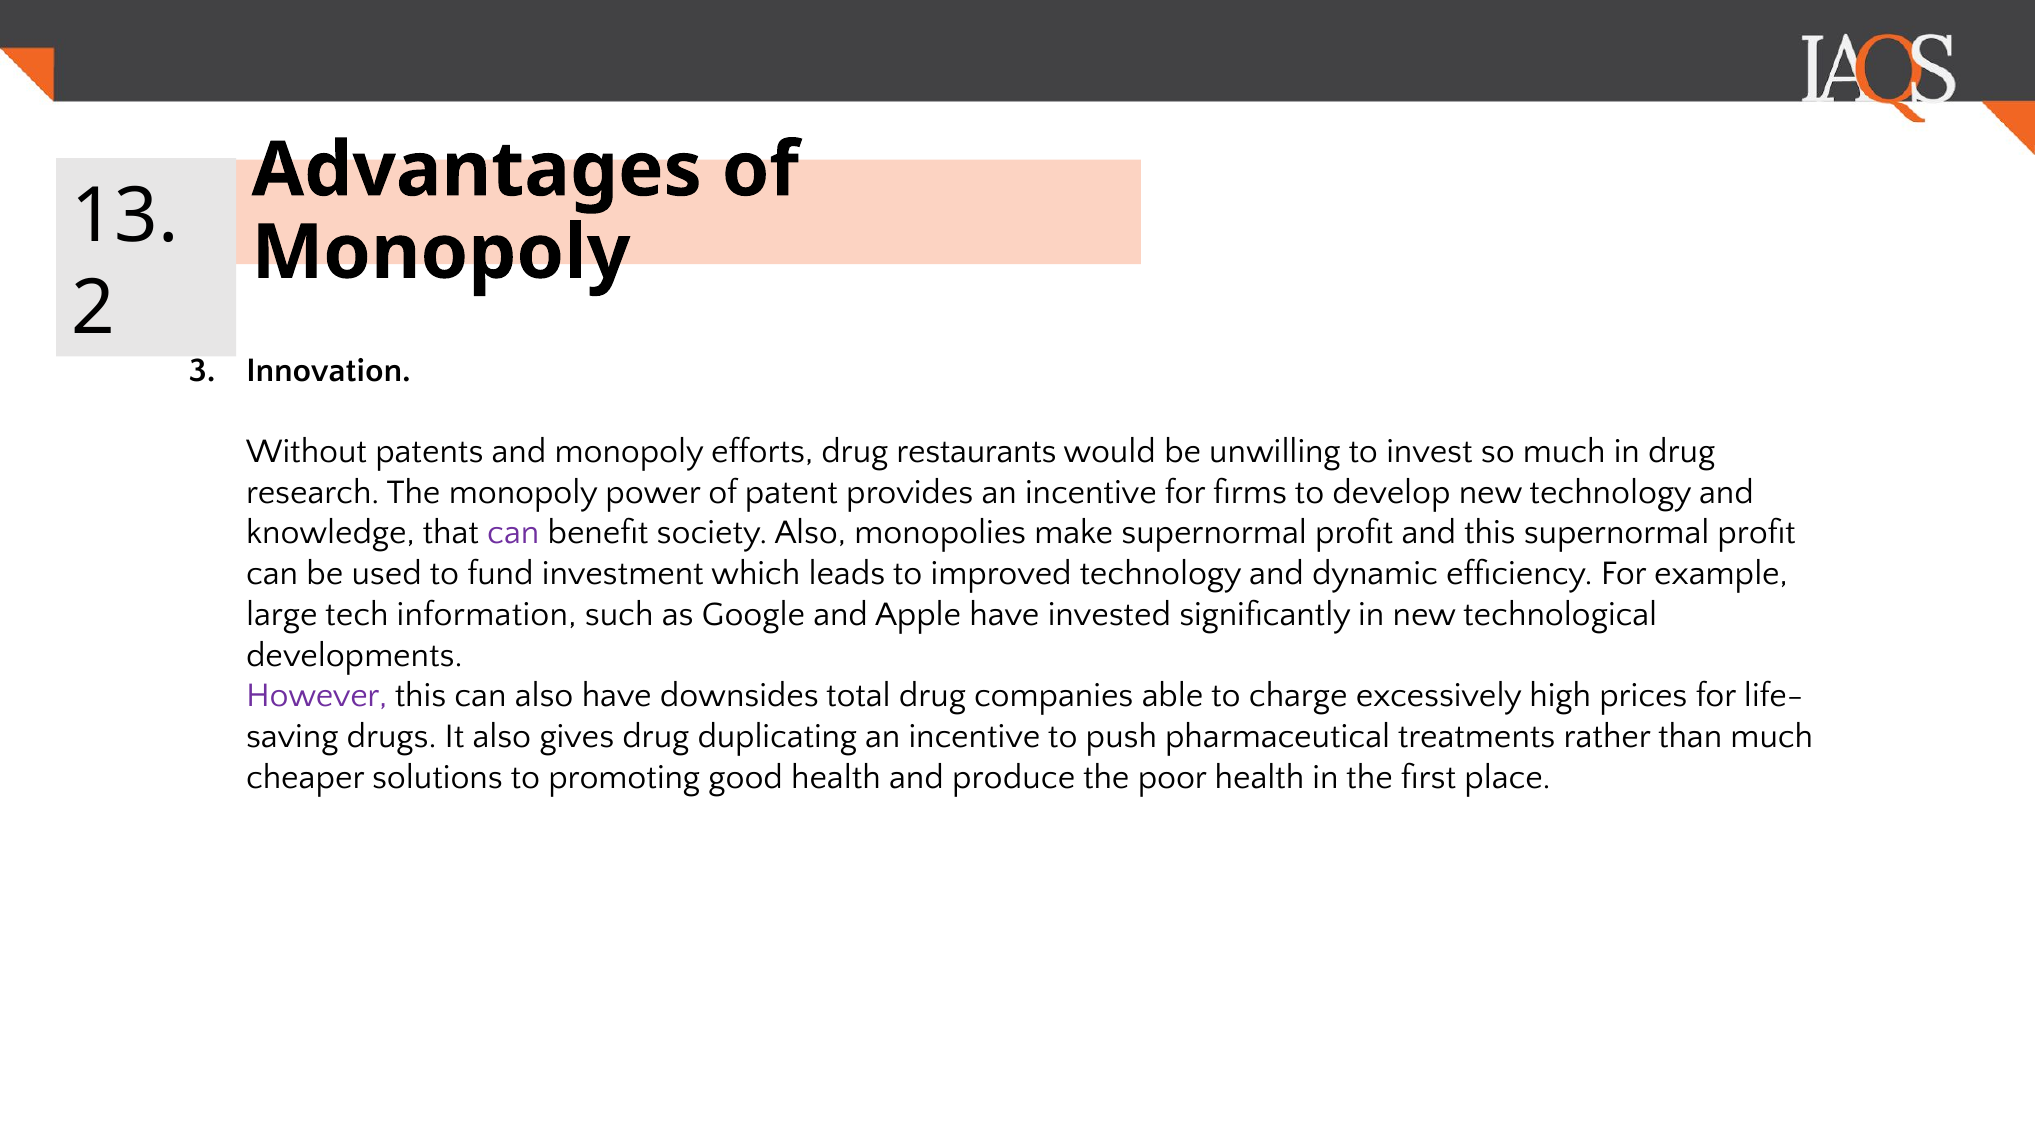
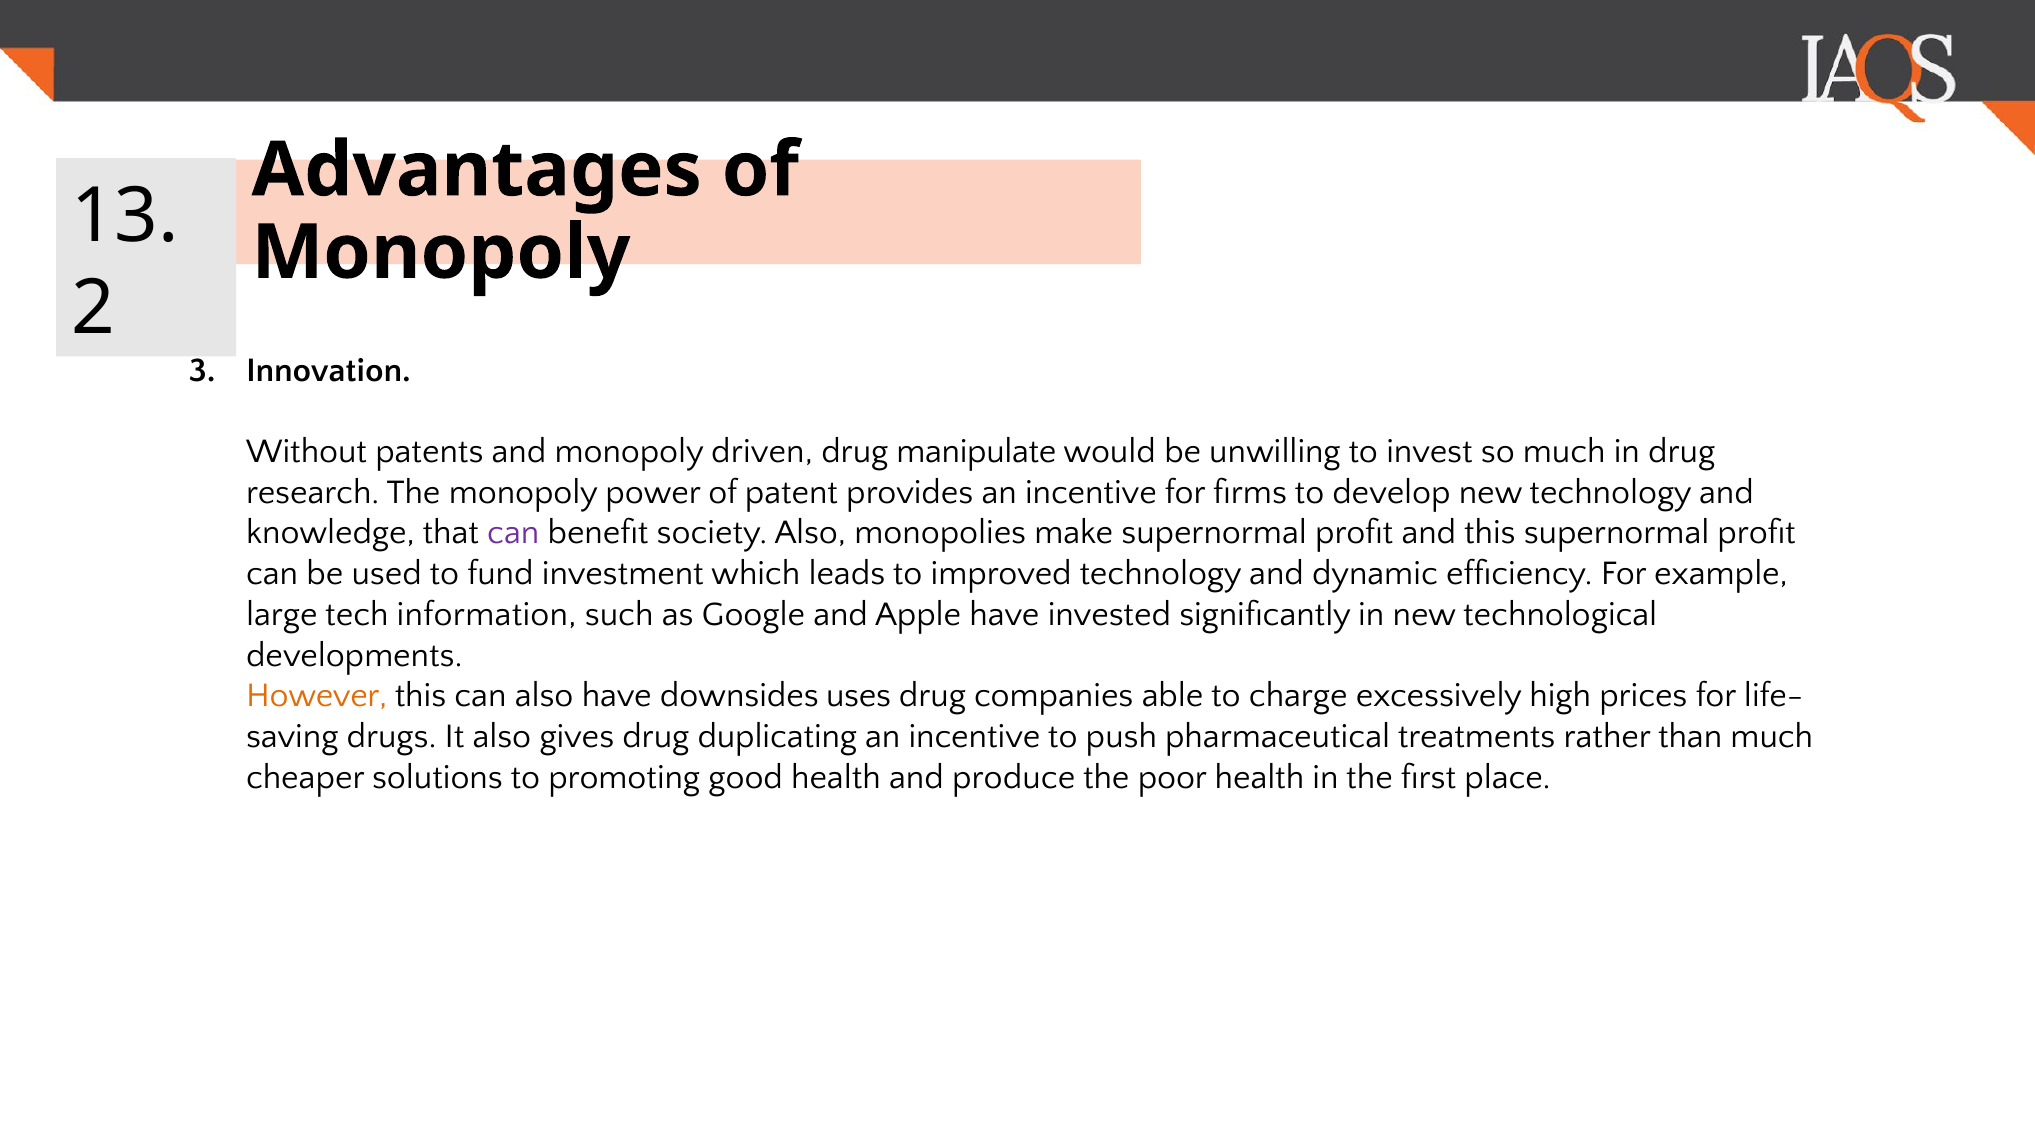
efforts: efforts -> driven
restaurants: restaurants -> manipulate
However colour: purple -> orange
total: total -> uses
